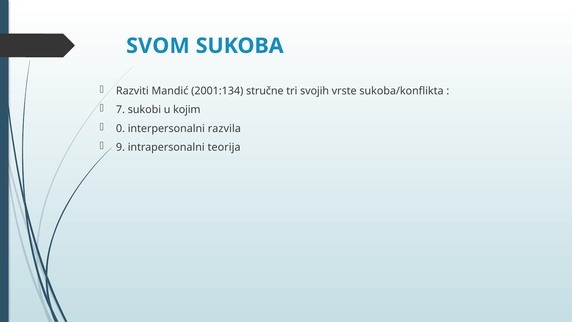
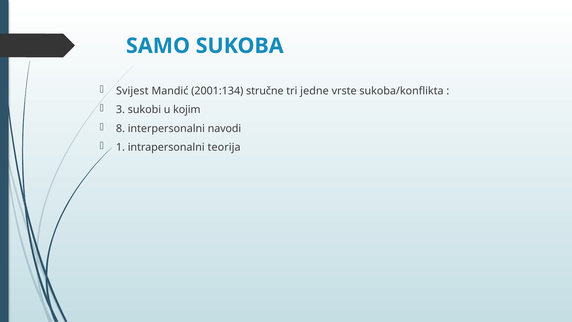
SVOM: SVOM -> SAMO
Razviti: Razviti -> Svijest
svojih: svojih -> jedne
7: 7 -> 3
0: 0 -> 8
razvila: razvila -> navodi
9: 9 -> 1
